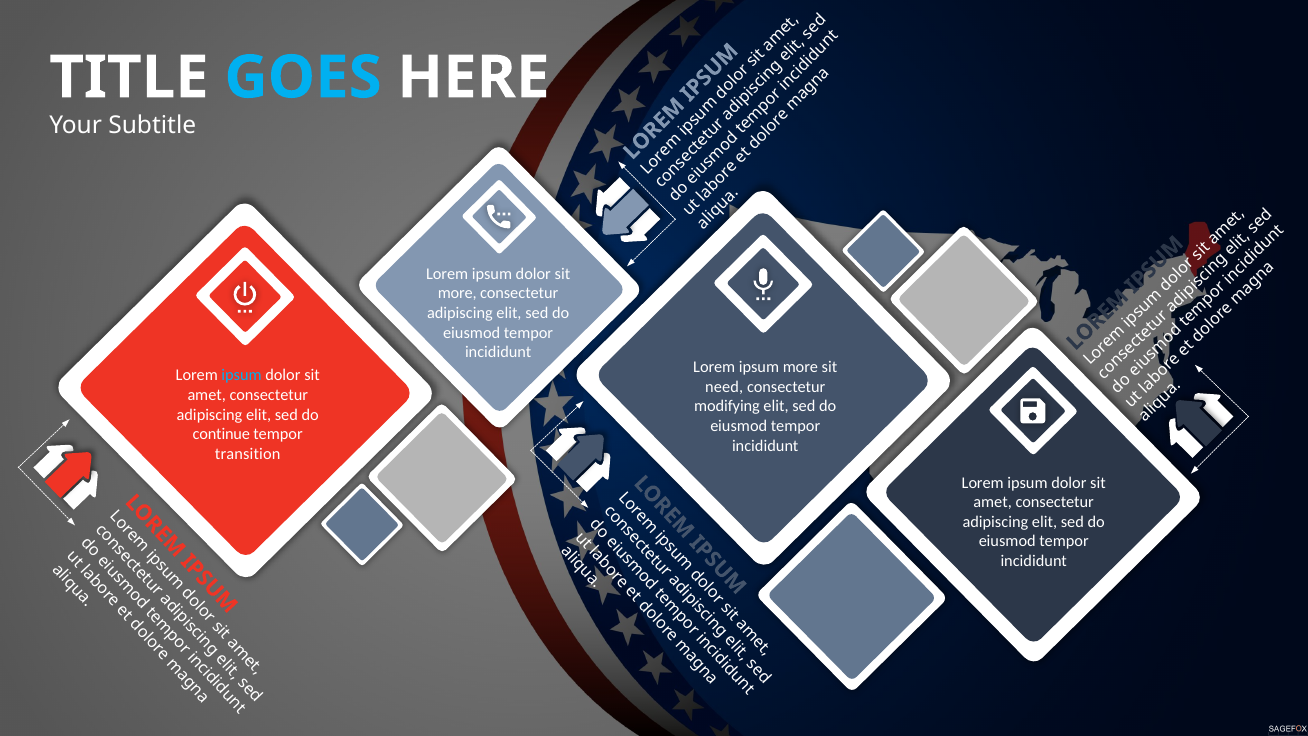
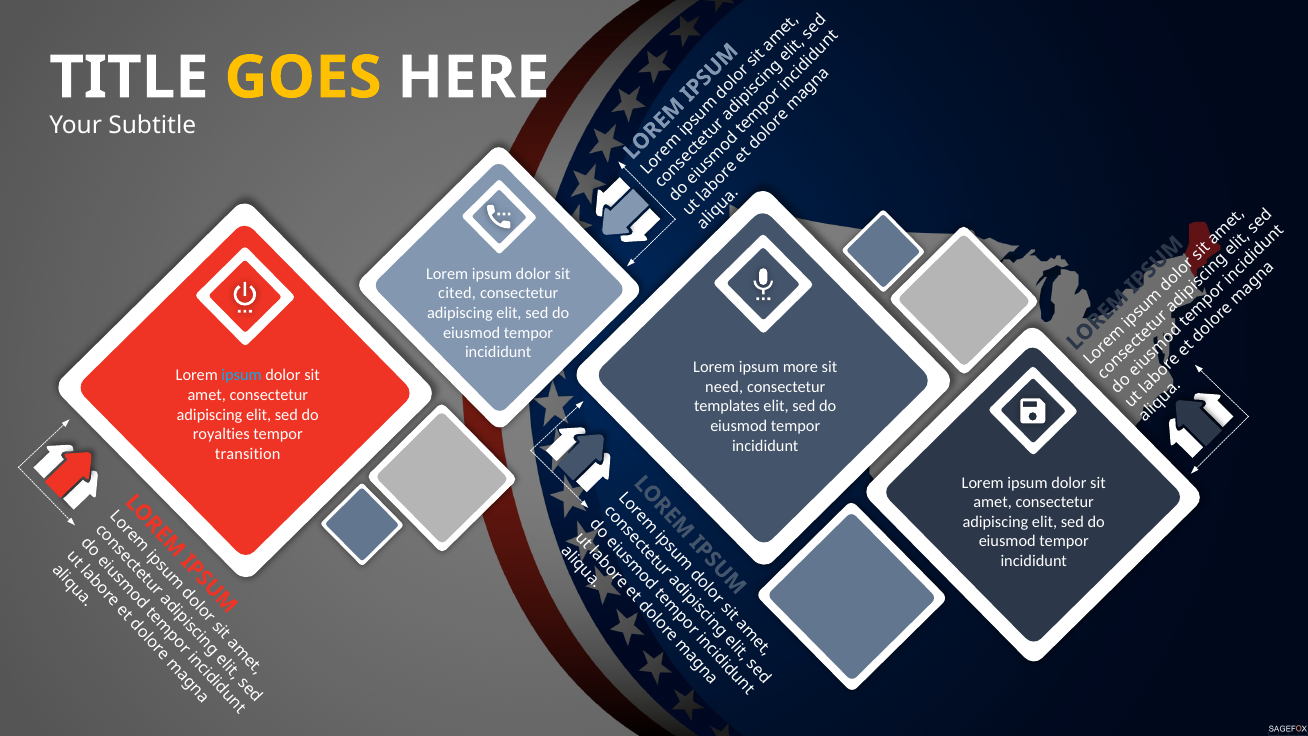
GOES colour: light blue -> yellow
more at (457, 293): more -> cited
modifying: modifying -> templates
continue: continue -> royalties
